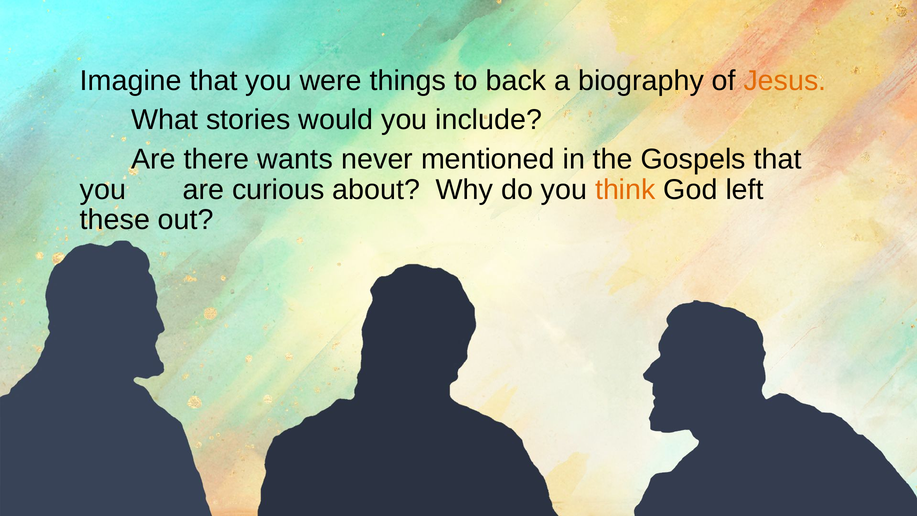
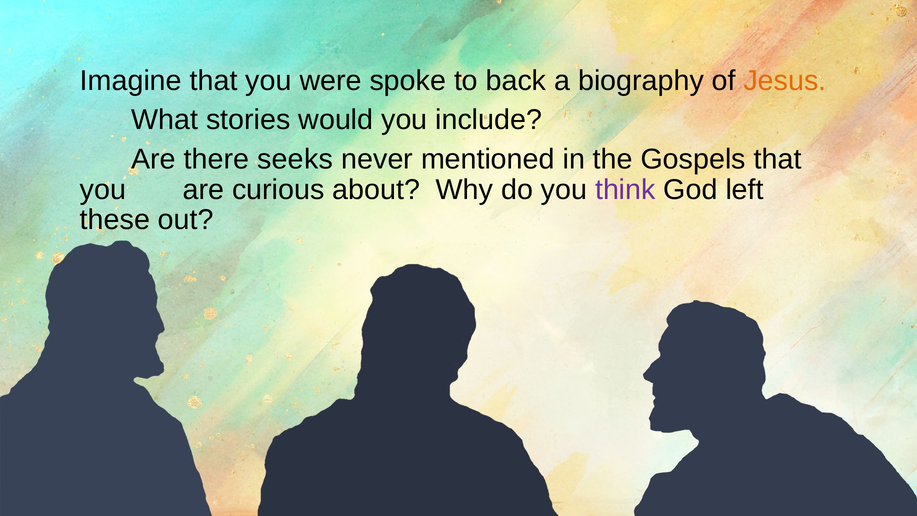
things: things -> spoke
wants: wants -> seeks
think colour: orange -> purple
